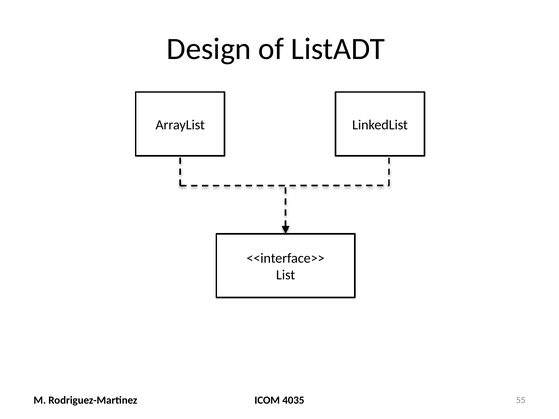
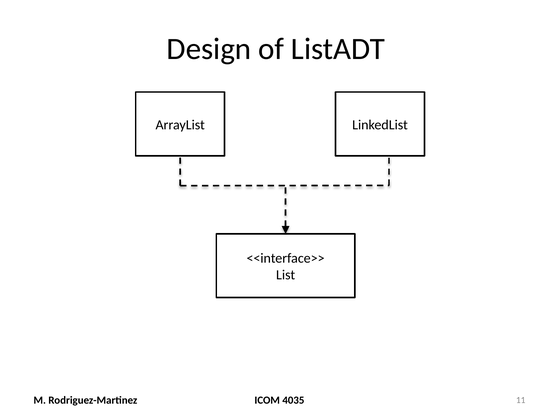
55: 55 -> 11
